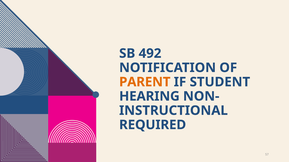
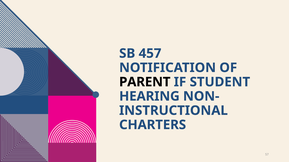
492: 492 -> 457
PARENT colour: orange -> black
REQUIRED: REQUIRED -> CHARTERS
